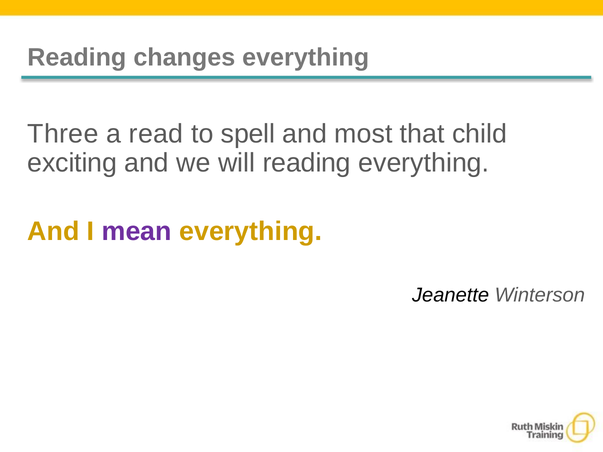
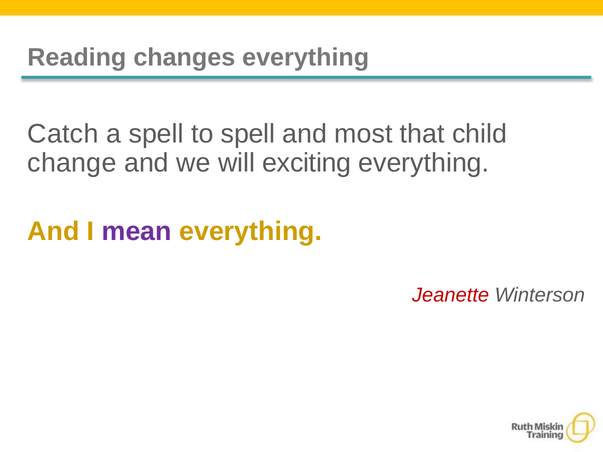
Three: Three -> Catch
a read: read -> spell
exciting: exciting -> change
will reading: reading -> exciting
Jeanette colour: black -> red
